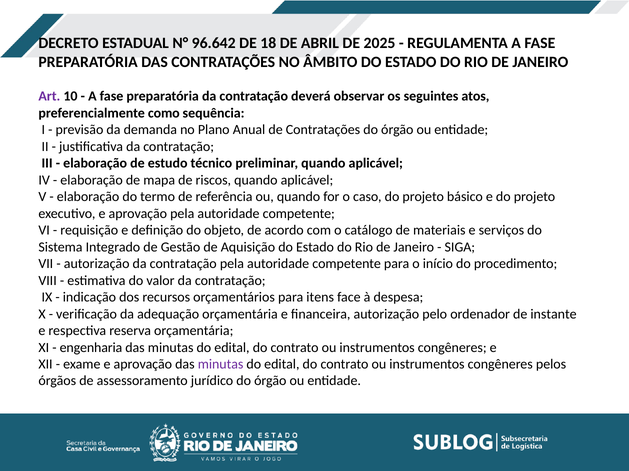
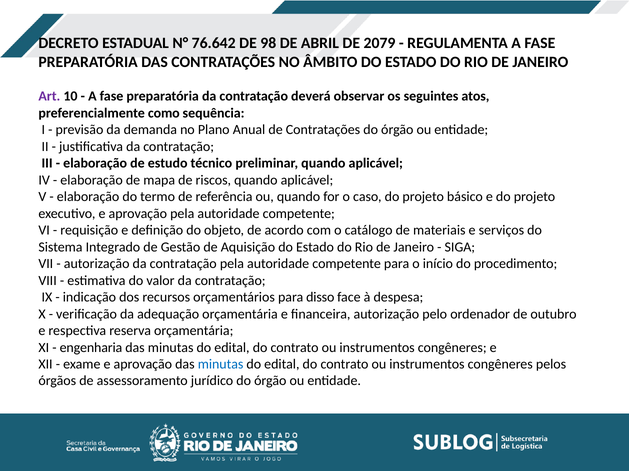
96.642: 96.642 -> 76.642
18: 18 -> 98
2025: 2025 -> 2079
itens: itens -> disso
instante: instante -> outubro
minutas at (221, 365) colour: purple -> blue
